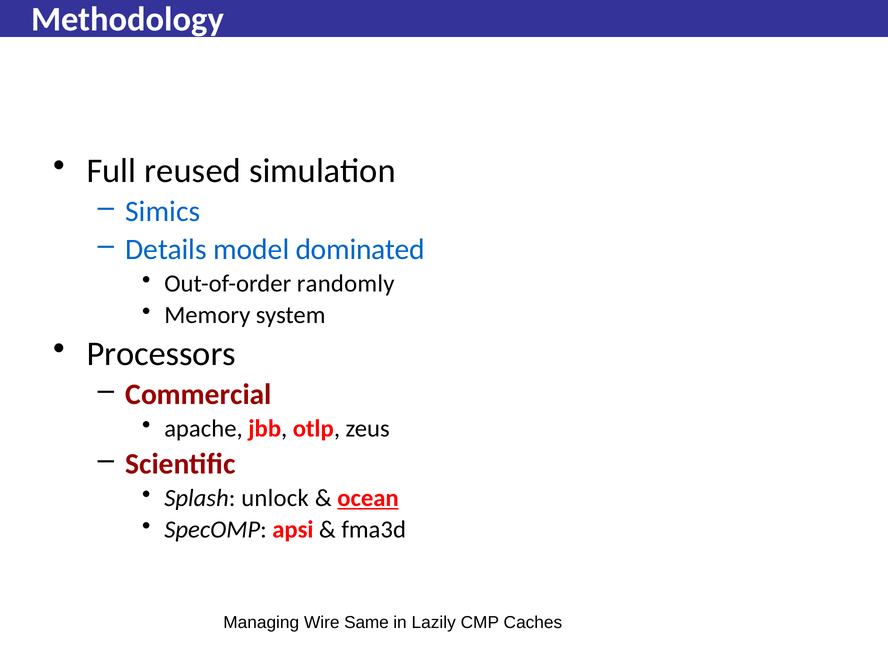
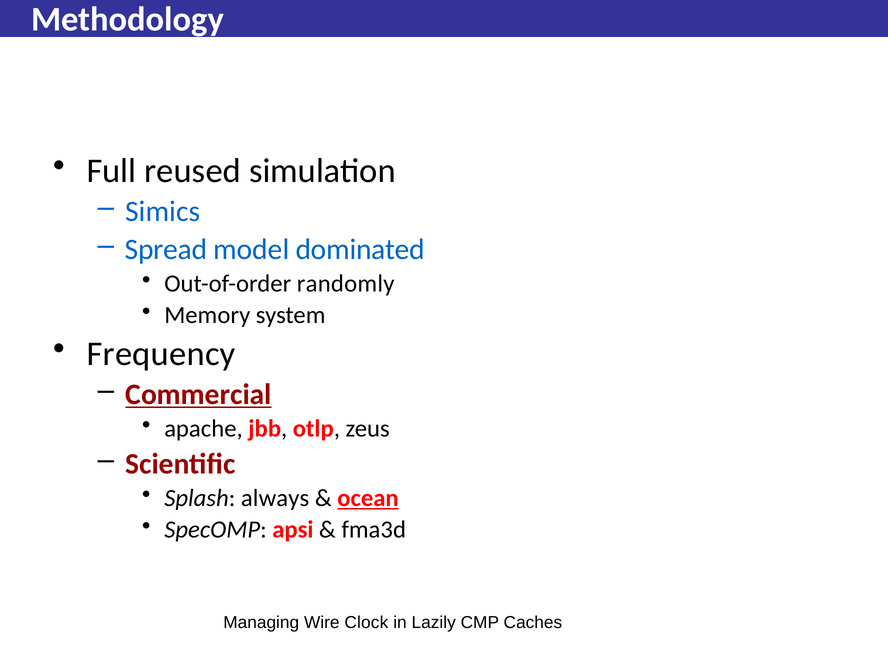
Details: Details -> Spread
Processors: Processors -> Frequency
Commercial underline: none -> present
unlock: unlock -> always
Same: Same -> Clock
